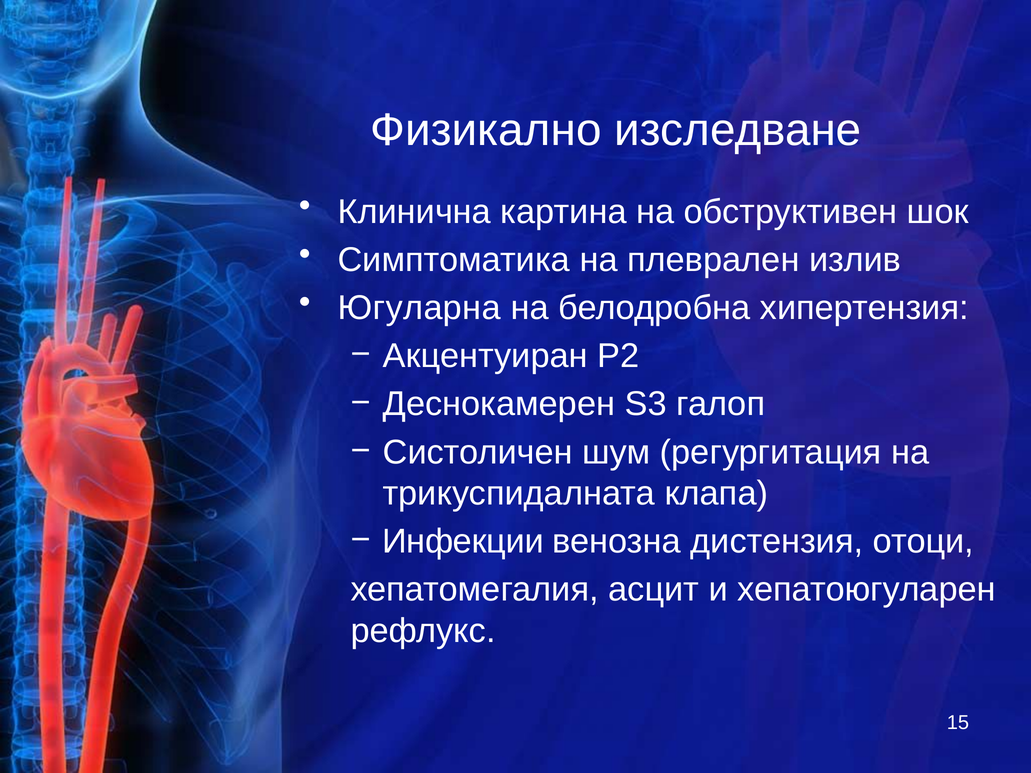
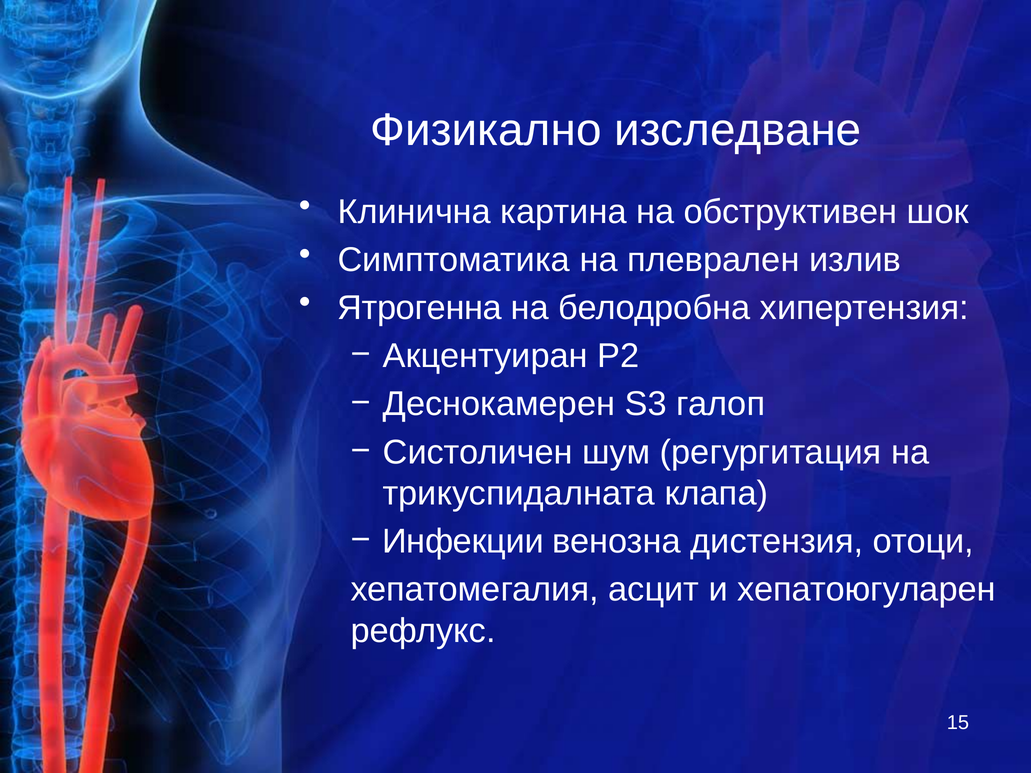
Югуларна: Югуларна -> Ятрогенна
